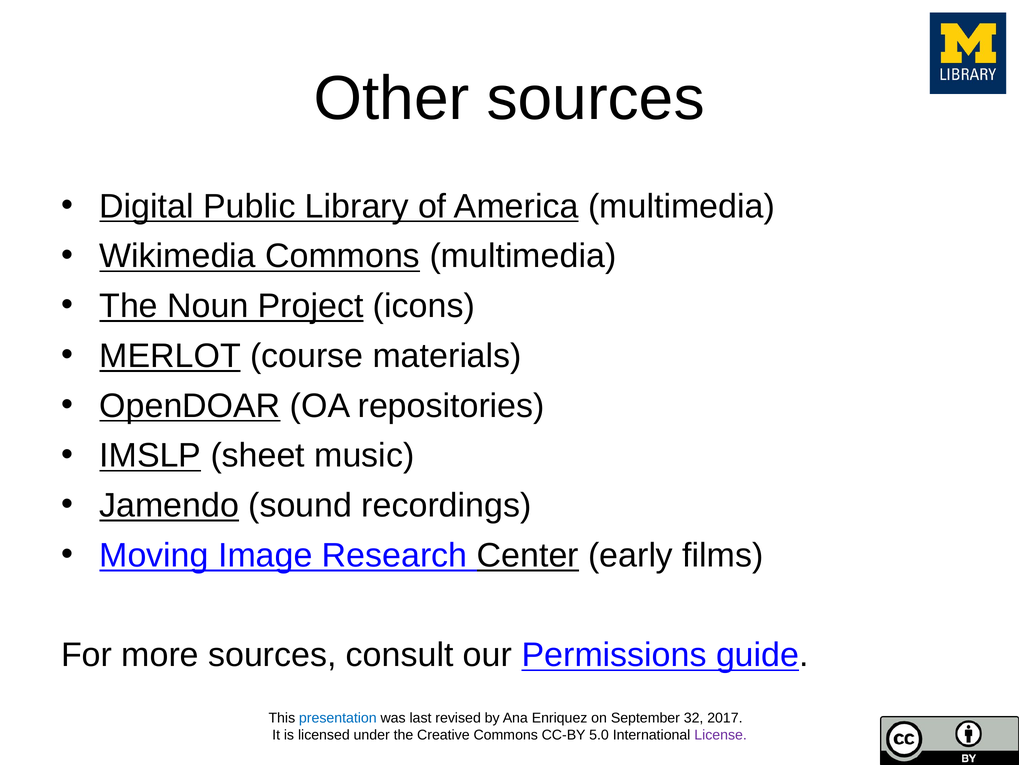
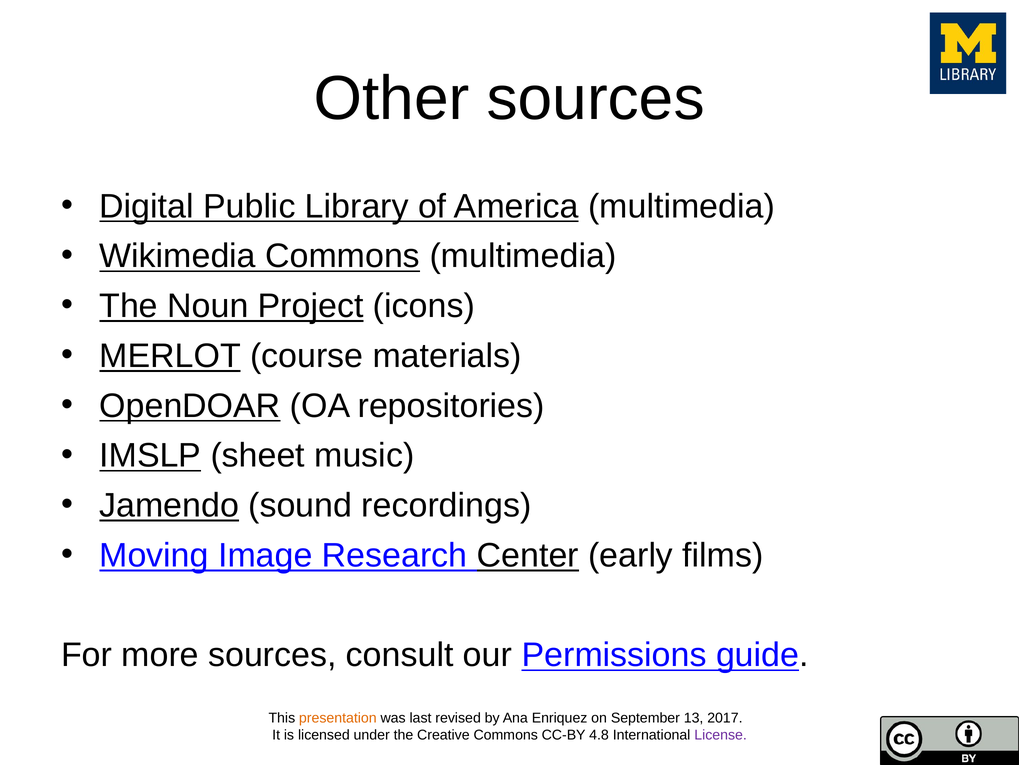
presentation colour: blue -> orange
32: 32 -> 13
5.0: 5.0 -> 4.8
